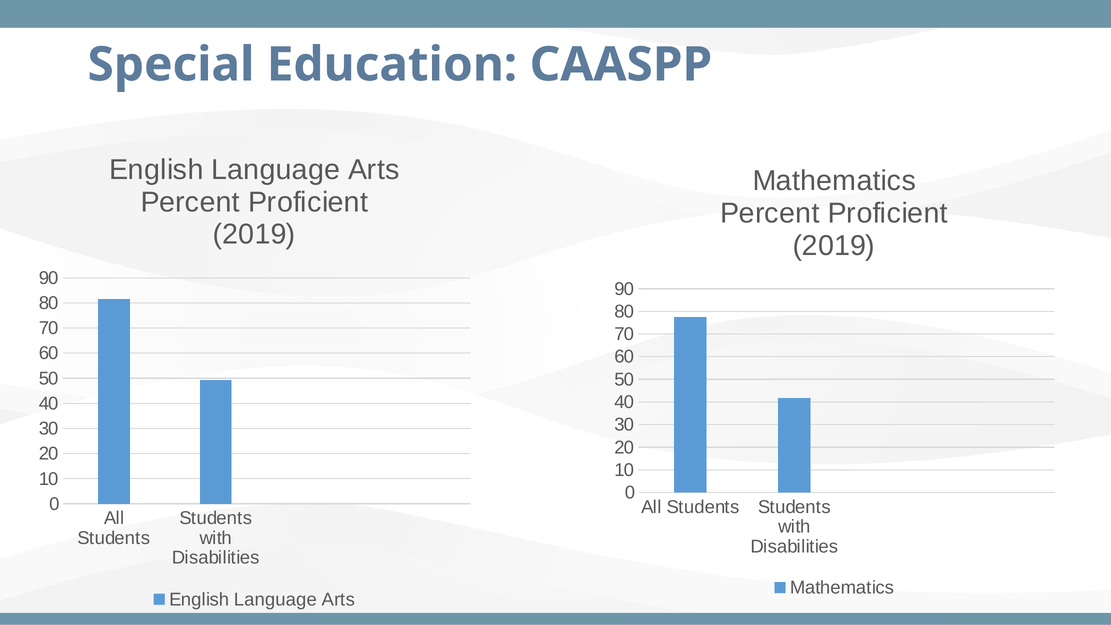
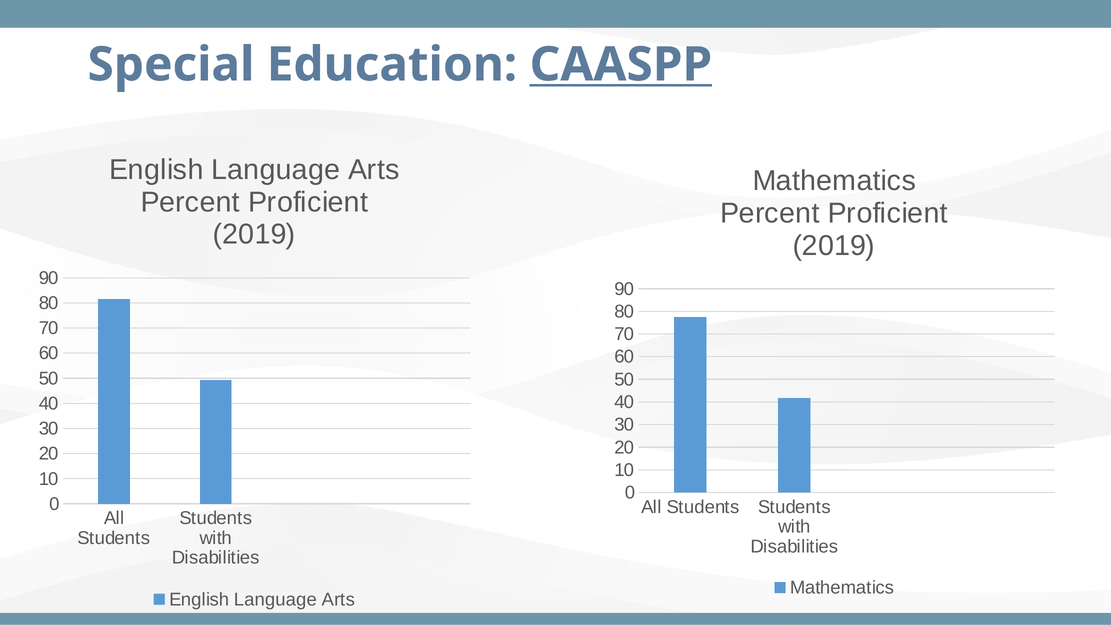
CAASPP underline: none -> present
